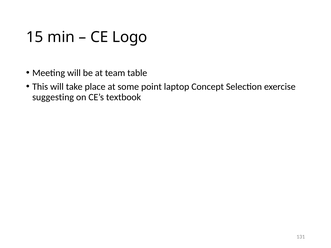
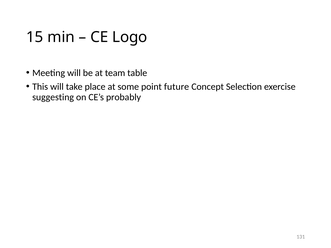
laptop: laptop -> future
textbook: textbook -> probably
